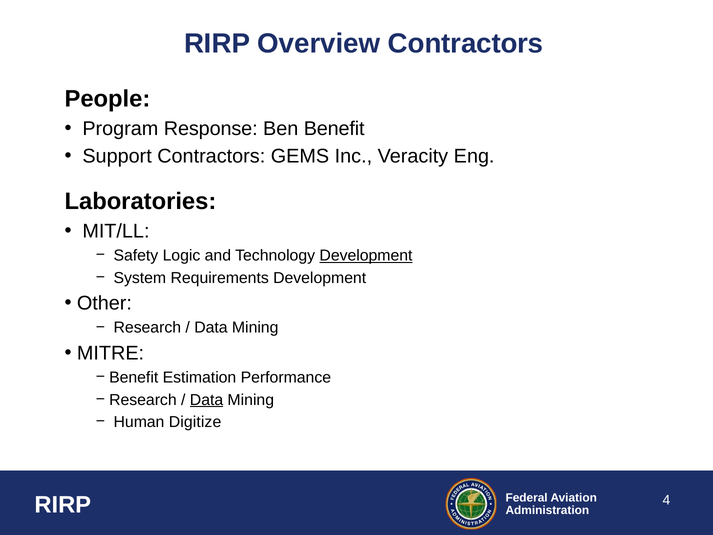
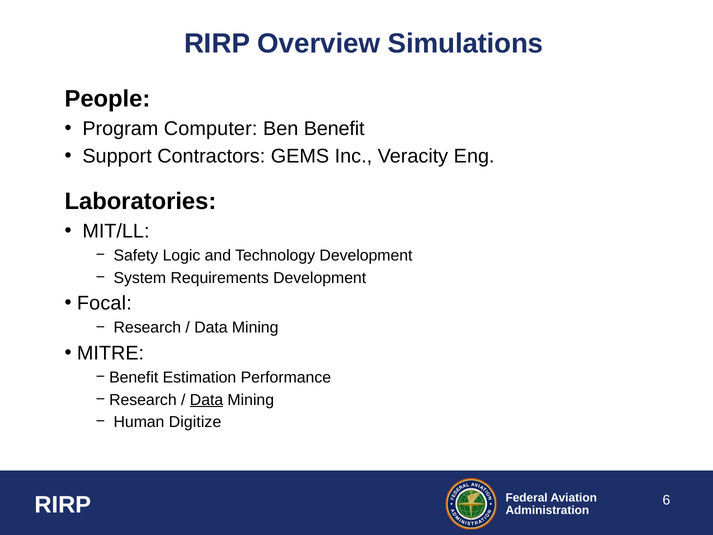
Overview Contractors: Contractors -> Simulations
Response: Response -> Computer
Development at (366, 255) underline: present -> none
Other: Other -> Focal
4: 4 -> 6
